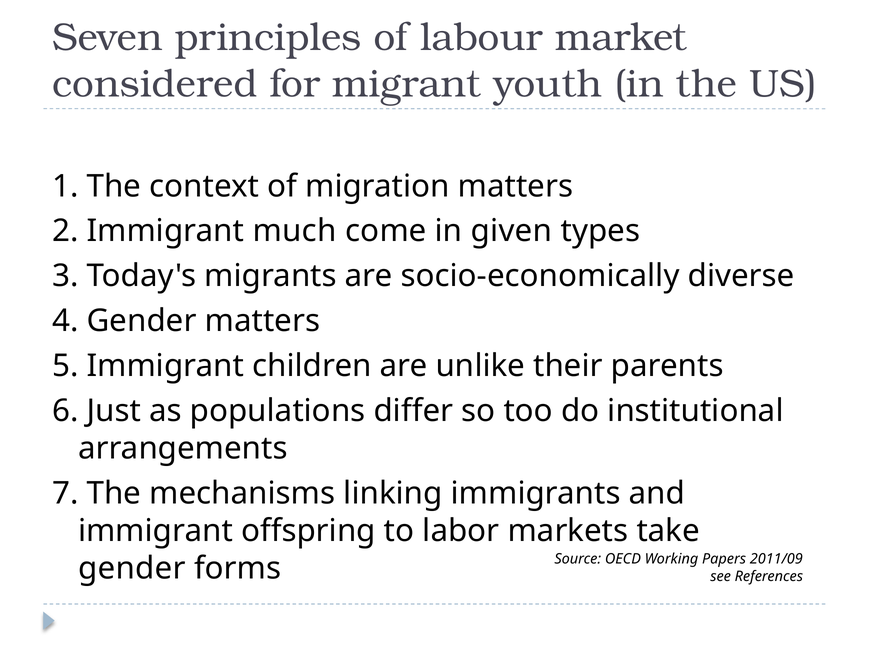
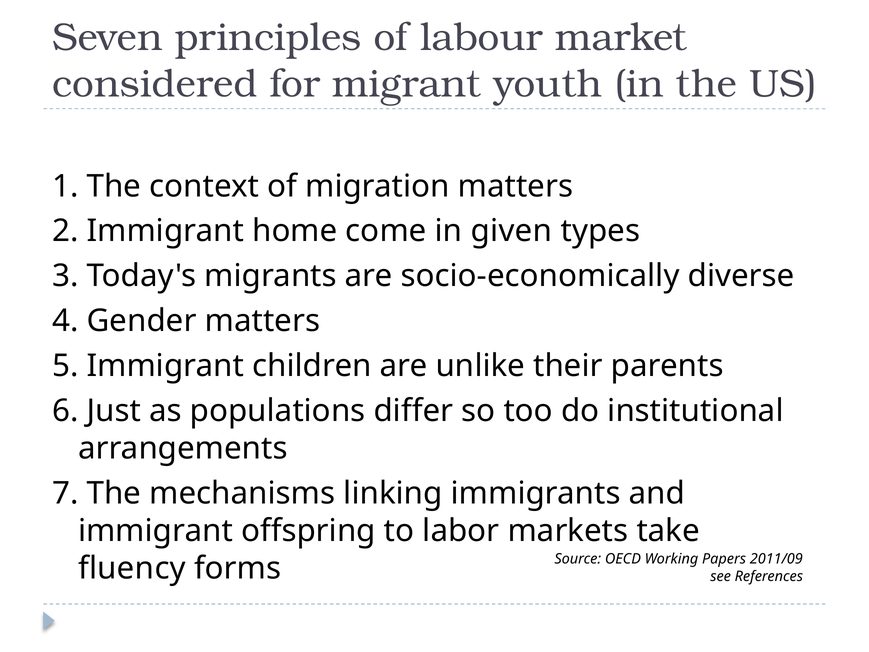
much: much -> home
gender at (132, 568): gender -> fluency
